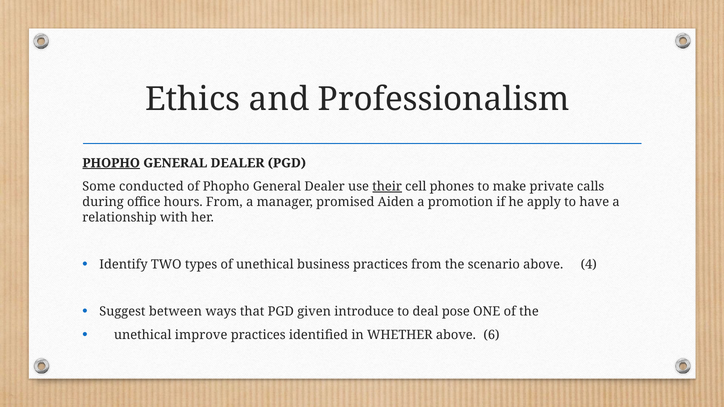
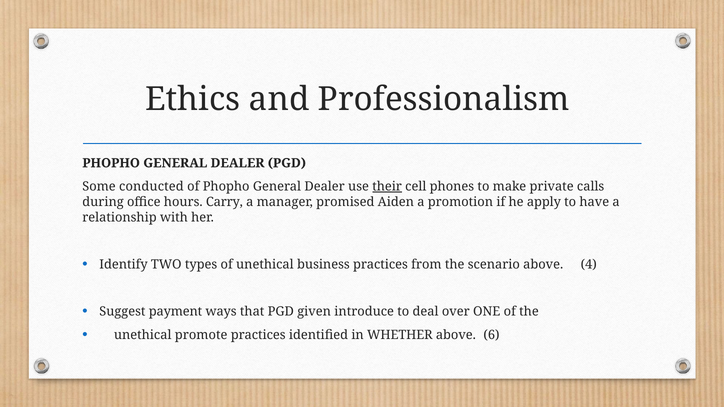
PHOPHO at (111, 163) underline: present -> none
hours From: From -> Carry
between: between -> payment
pose: pose -> over
improve: improve -> promote
